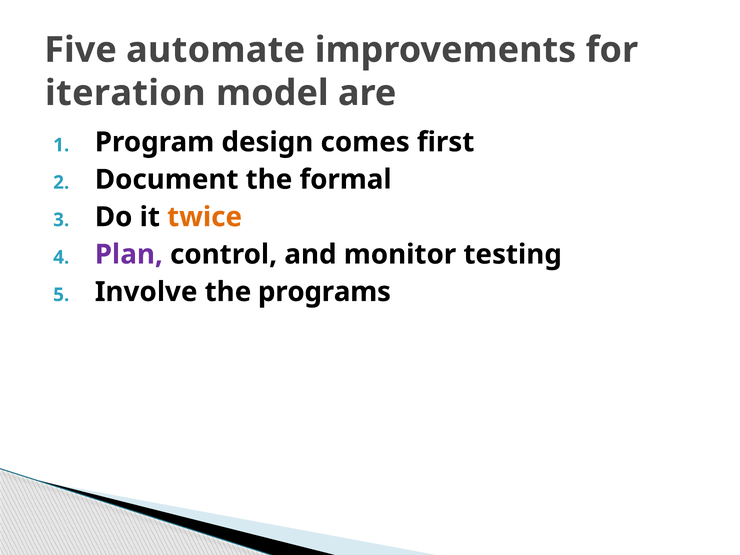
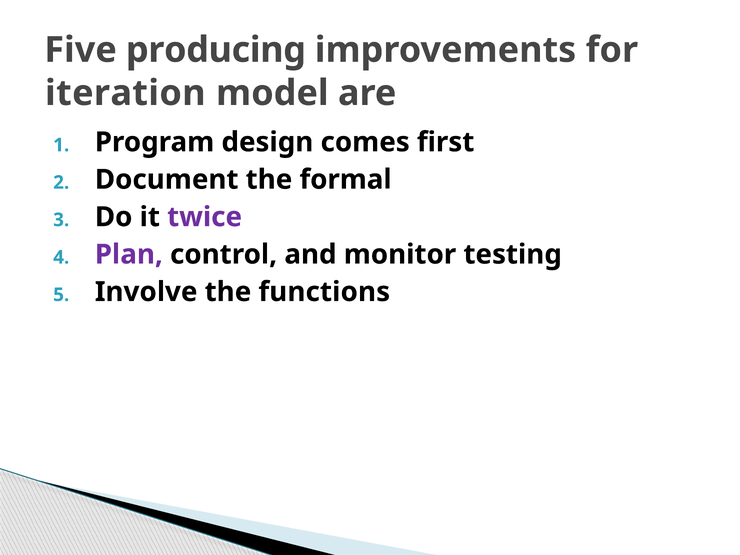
automate: automate -> producing
twice colour: orange -> purple
programs: programs -> functions
